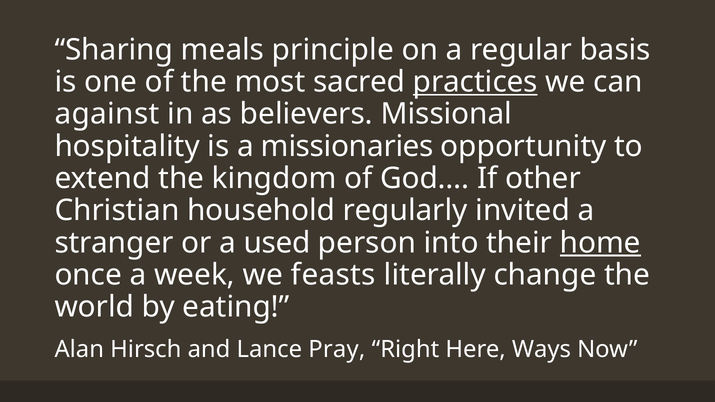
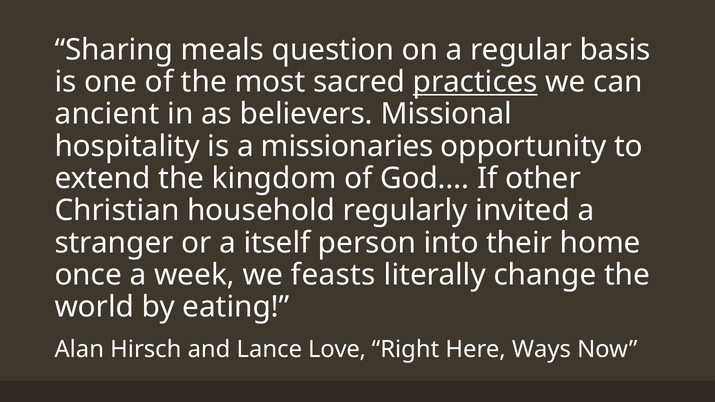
principle: principle -> question
against: against -> ancient
used: used -> itself
home underline: present -> none
Pray: Pray -> Love
